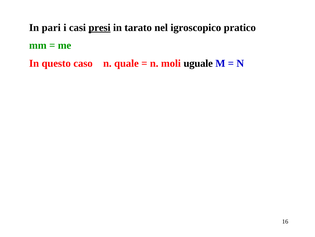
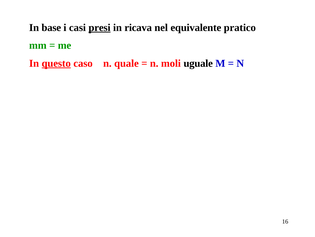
pari: pari -> base
tarato: tarato -> ricava
igroscopico: igroscopico -> equivalente
questo underline: none -> present
